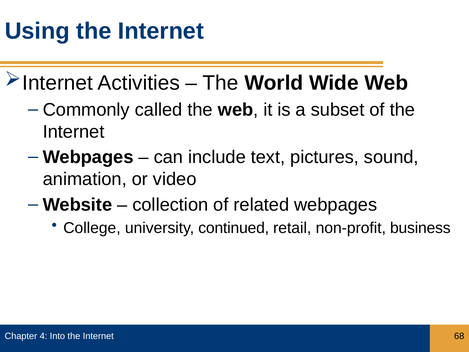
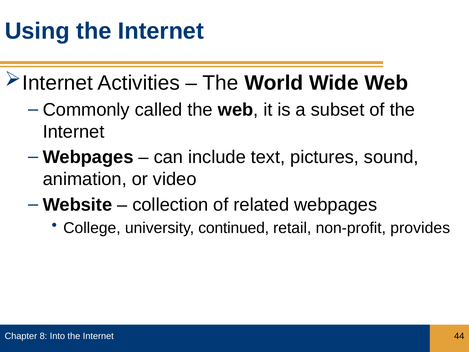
business: business -> provides
4: 4 -> 8
68: 68 -> 44
